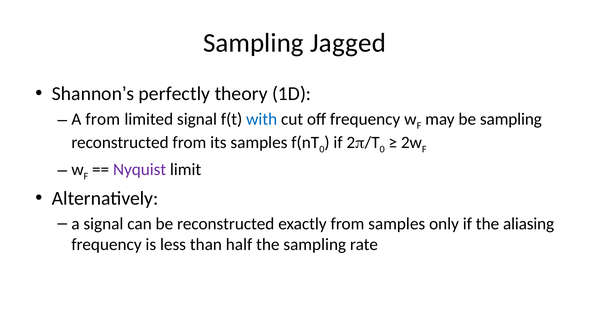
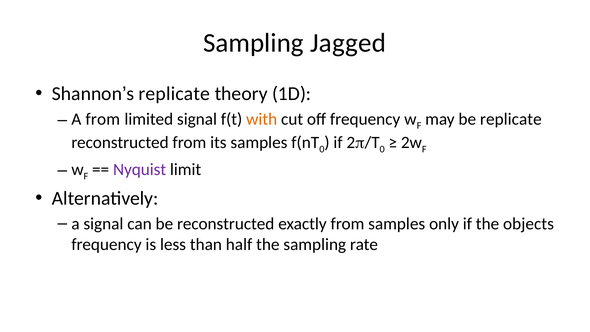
Shannon’s perfectly: perfectly -> replicate
with colour: blue -> orange
be sampling: sampling -> replicate
aliasing: aliasing -> objects
